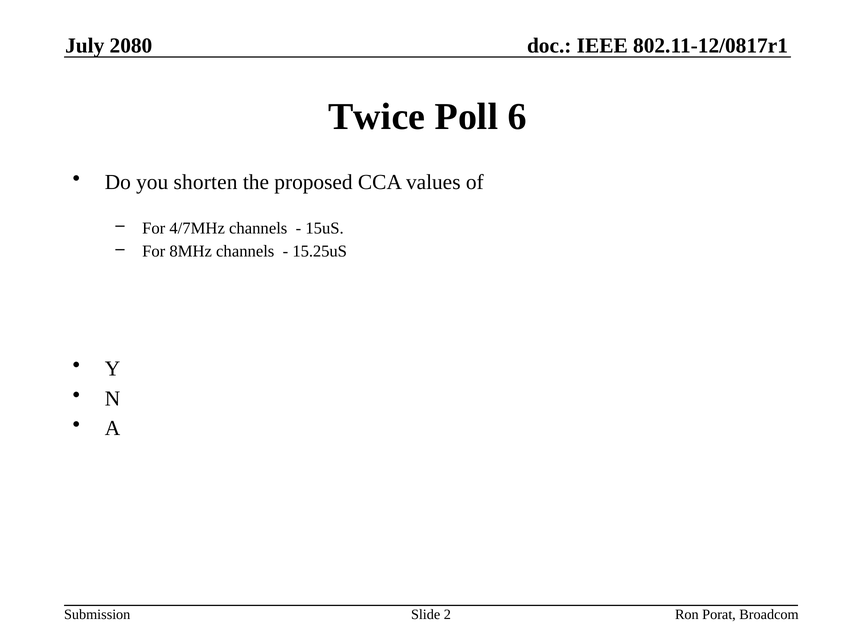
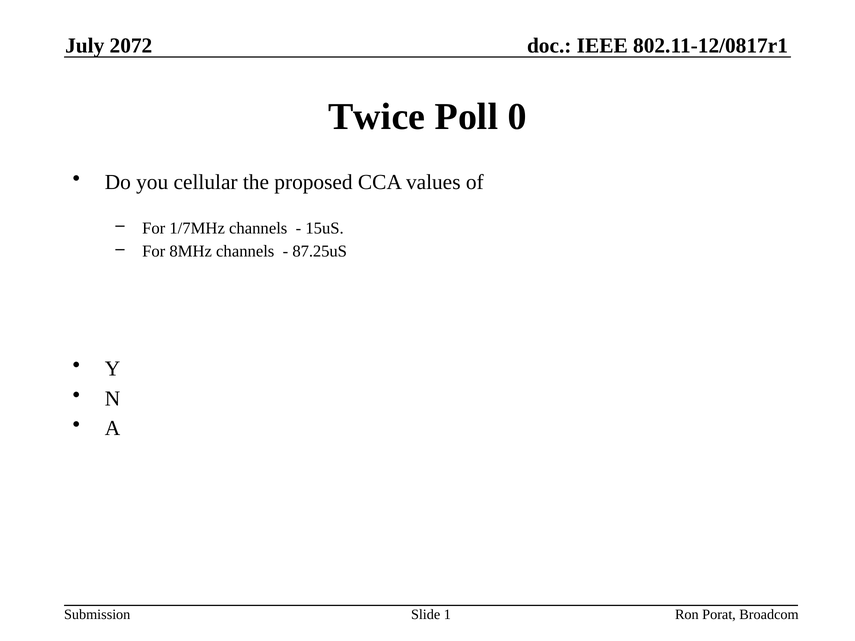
2080: 2080 -> 2072
6: 6 -> 0
shorten: shorten -> cellular
4/7MHz: 4/7MHz -> 1/7MHz
15.25uS: 15.25uS -> 87.25uS
2: 2 -> 1
